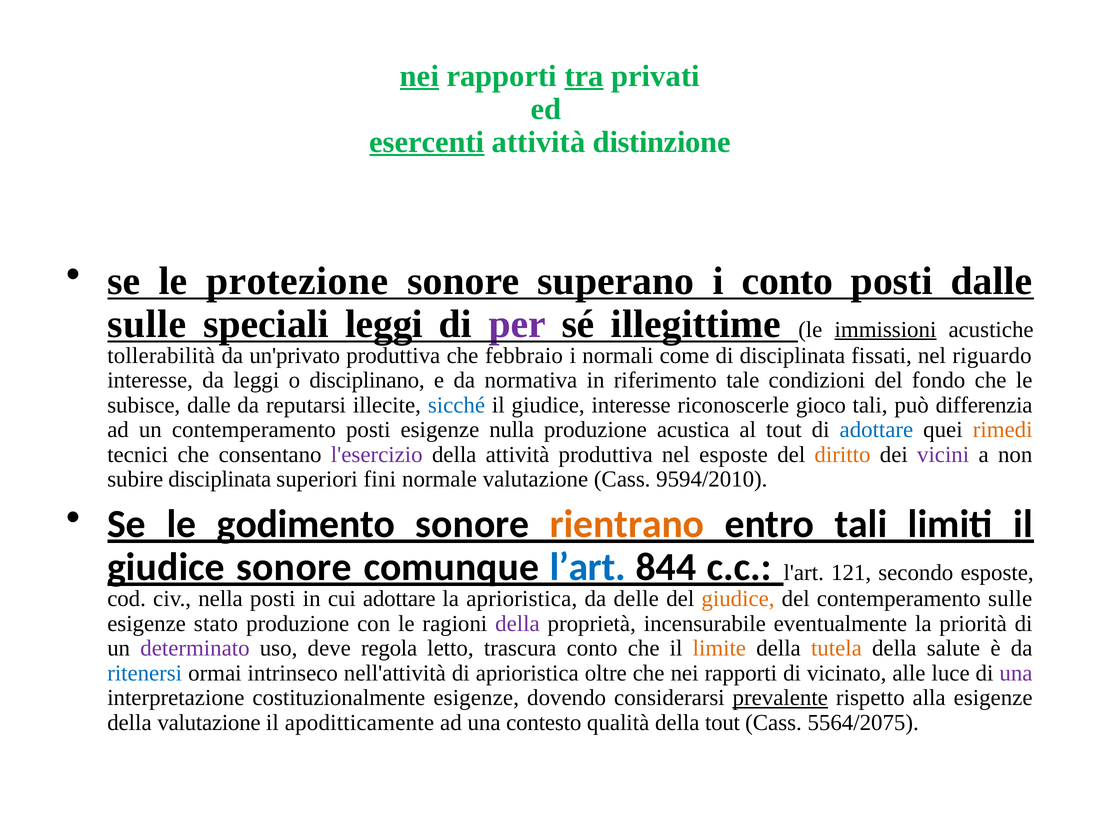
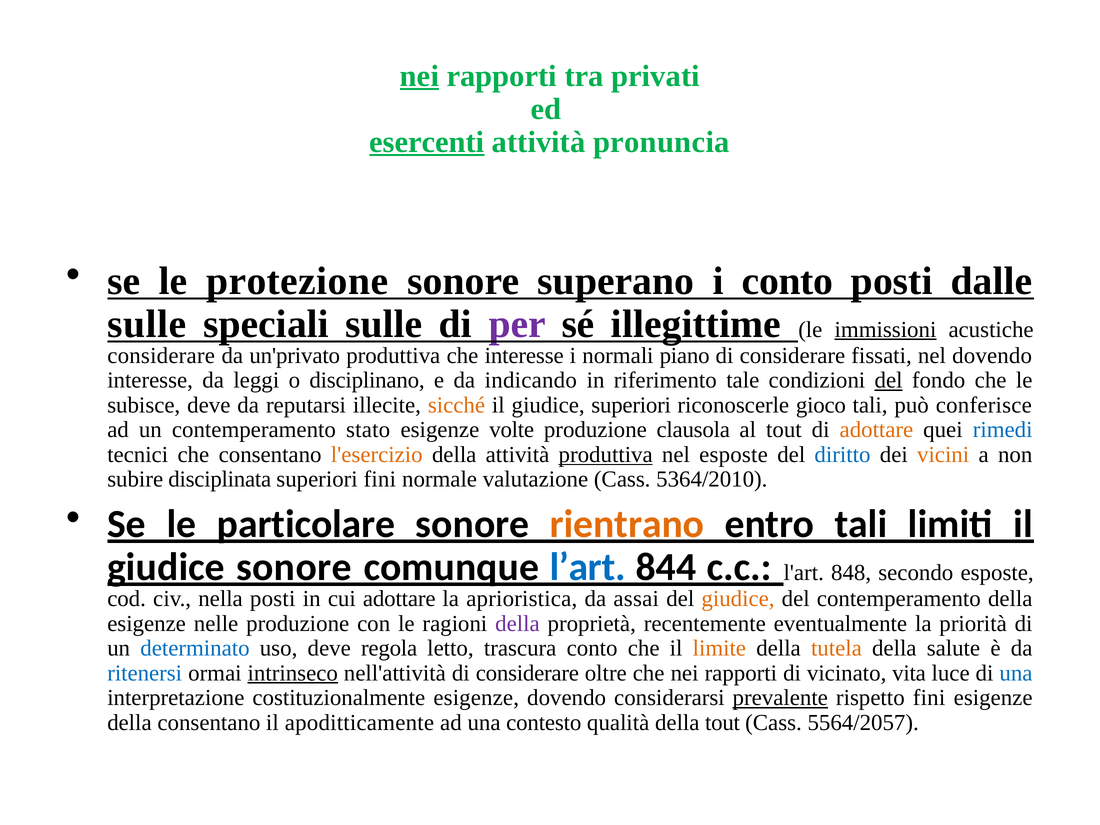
tra underline: present -> none
distinzione: distinzione -> pronuncia
speciali leggi: leggi -> sulle
tollerabilità at (161, 356): tollerabilità -> considerare
che febbraio: febbraio -> interesse
come: come -> piano
disciplinata at (792, 356): disciplinata -> considerare
nel riguardo: riguardo -> dovendo
normativa: normativa -> indicando
del at (889, 380) underline: none -> present
subisce dalle: dalle -> deve
sicché colour: blue -> orange
giudice interesse: interesse -> superiori
differenzia: differenzia -> conferisce
contemperamento posti: posti -> stato
nulla: nulla -> volte
acustica: acustica -> clausola
adottare at (876, 430) colour: blue -> orange
rimedi colour: orange -> blue
l'esercizio colour: purple -> orange
produttiva at (606, 455) underline: none -> present
diritto colour: orange -> blue
vicini colour: purple -> orange
9594/2010: 9594/2010 -> 5364/2010
godimento: godimento -> particolare
121: 121 -> 848
delle: delle -> assai
contemperamento sulle: sulle -> della
stato: stato -> nelle
incensurabile: incensurabile -> recentemente
determinato colour: purple -> blue
intrinseco underline: none -> present
nell'attività di aprioristica: aprioristica -> considerare
alle: alle -> vita
una at (1016, 673) colour: purple -> blue
rispetto alla: alla -> fini
della valutazione: valutazione -> consentano
5564/2075: 5564/2075 -> 5564/2057
